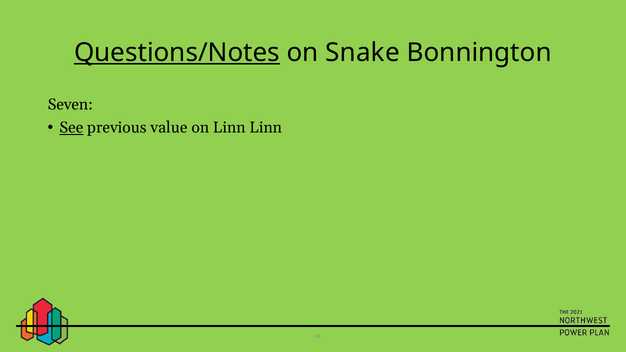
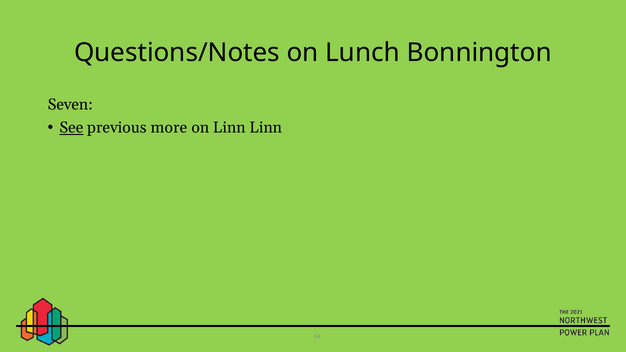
Questions/Notes underline: present -> none
Snake: Snake -> Lunch
value: value -> more
